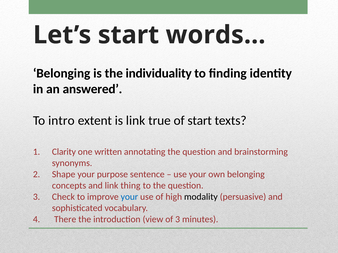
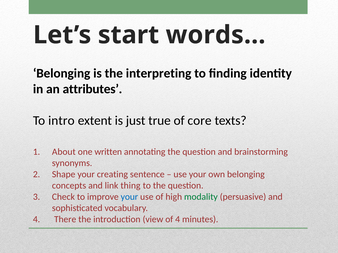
individuality: individuality -> interpreting
answered: answered -> attributes
is link: link -> just
of start: start -> core
Clarity: Clarity -> About
purpose: purpose -> creating
modality colour: black -> green
of 3: 3 -> 4
